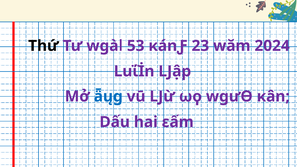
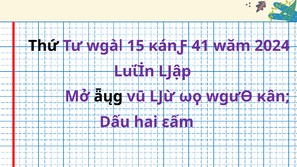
53: 53 -> 15
23: 23 -> 41
ǟųg colour: blue -> black
